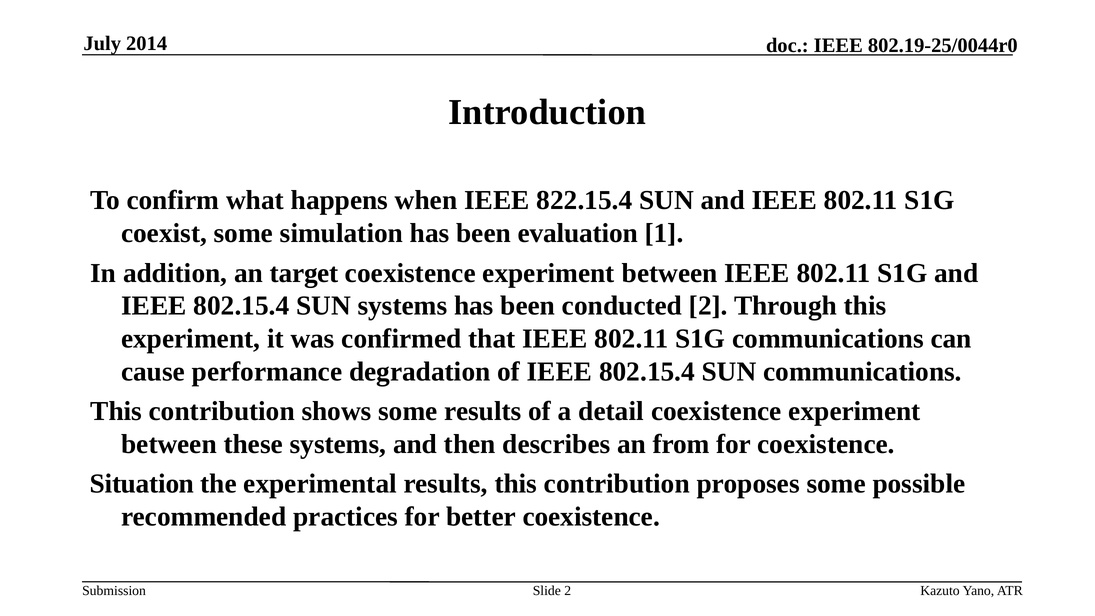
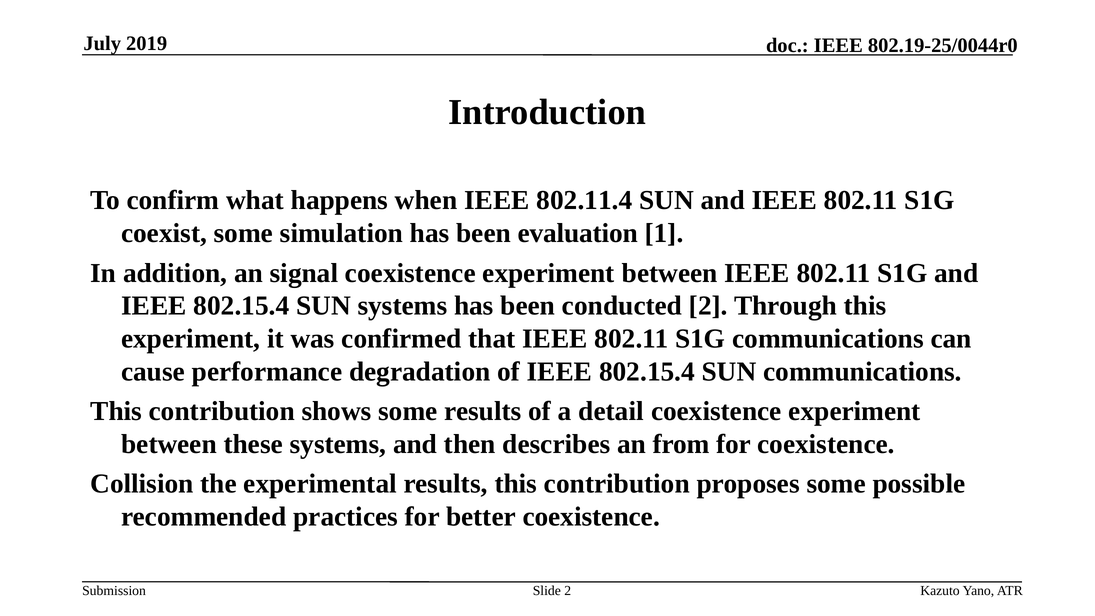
2014: 2014 -> 2019
822.15.4: 822.15.4 -> 802.11.4
target: target -> signal
Situation: Situation -> Collision
